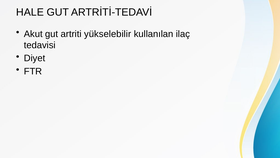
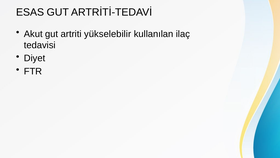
HALE: HALE -> ESAS
